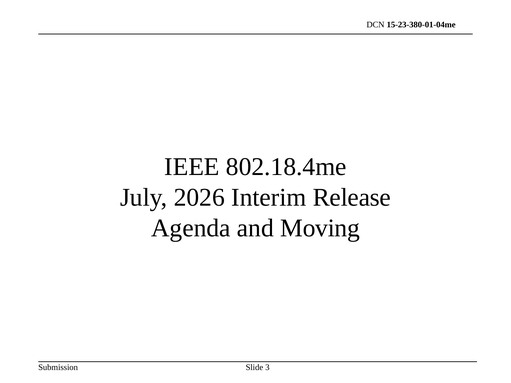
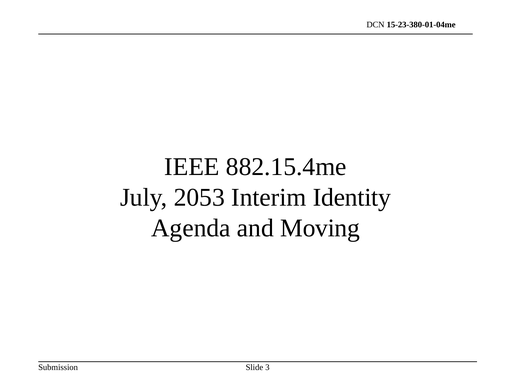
802.18.4me: 802.18.4me -> 882.15.4me
2026: 2026 -> 2053
Release: Release -> Identity
